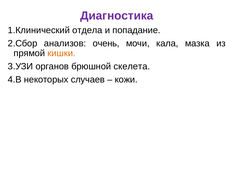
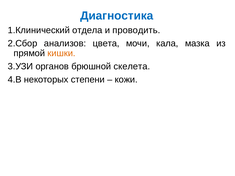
Диагностика colour: purple -> blue
попадание: попадание -> проводить
очень: очень -> цвета
случаев: случаев -> степени
